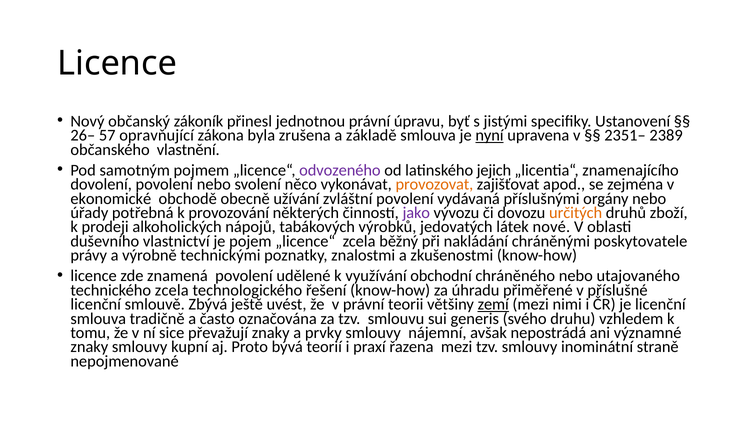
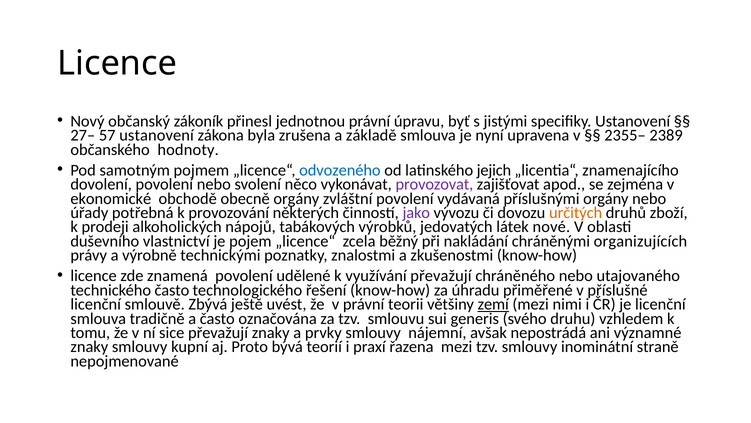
26–: 26– -> 27–
57 opravňující: opravňující -> ustanovení
nyní underline: present -> none
2351–: 2351– -> 2355–
vlastnění: vlastnění -> hodnoty
odvozeného colour: purple -> blue
provozovat colour: orange -> purple
obecně užívání: užívání -> orgány
poskytovatele: poskytovatele -> organizujících
využívání obchodní: obchodní -> převažují
technického zcela: zcela -> často
